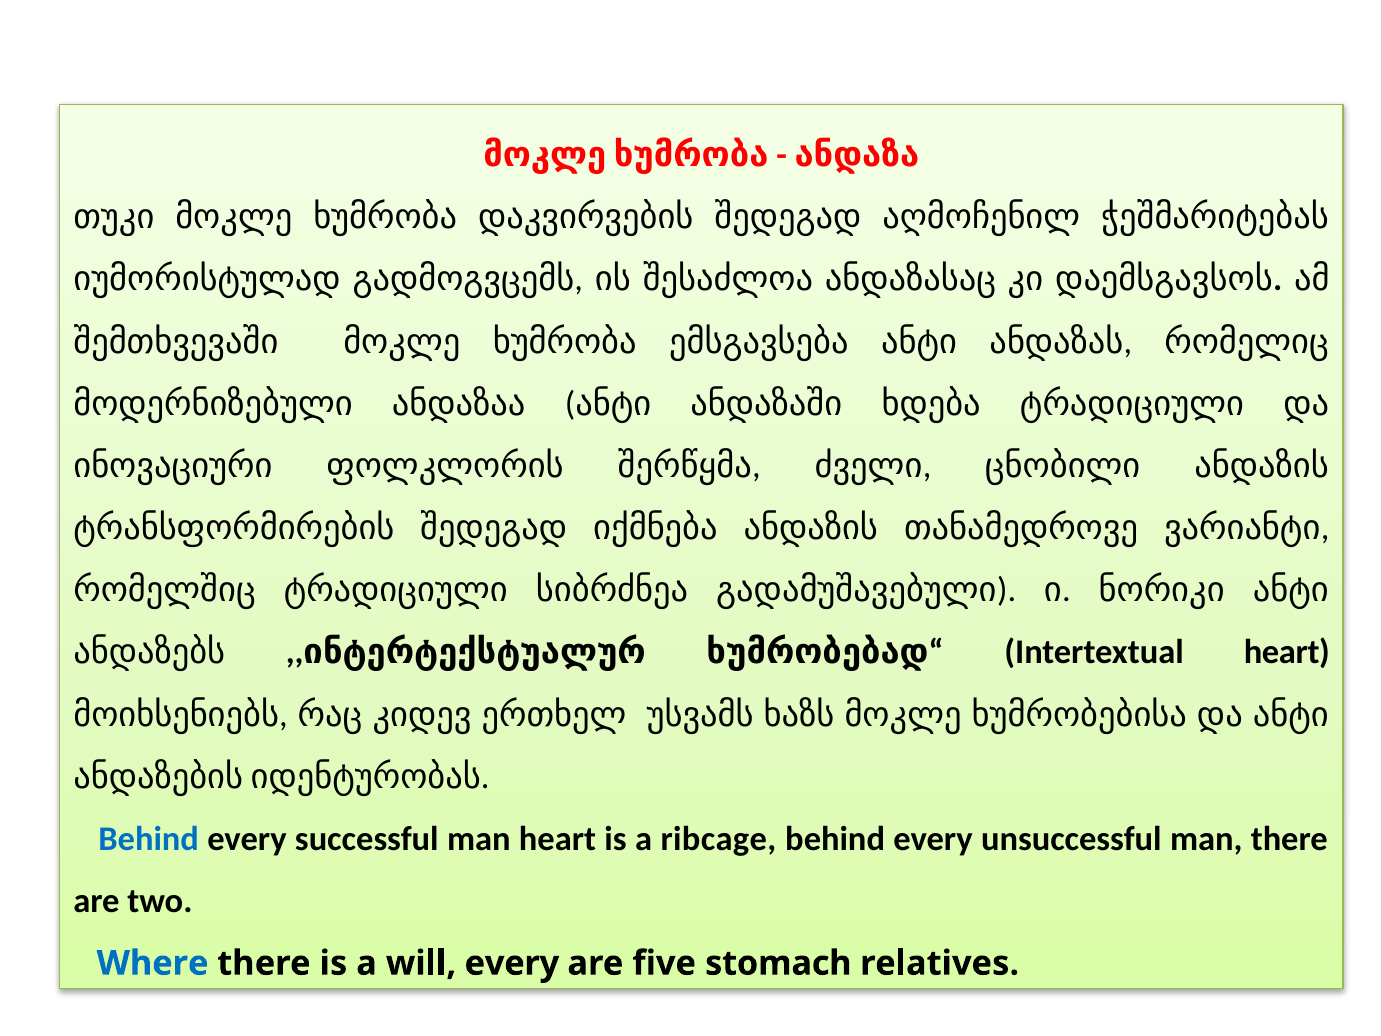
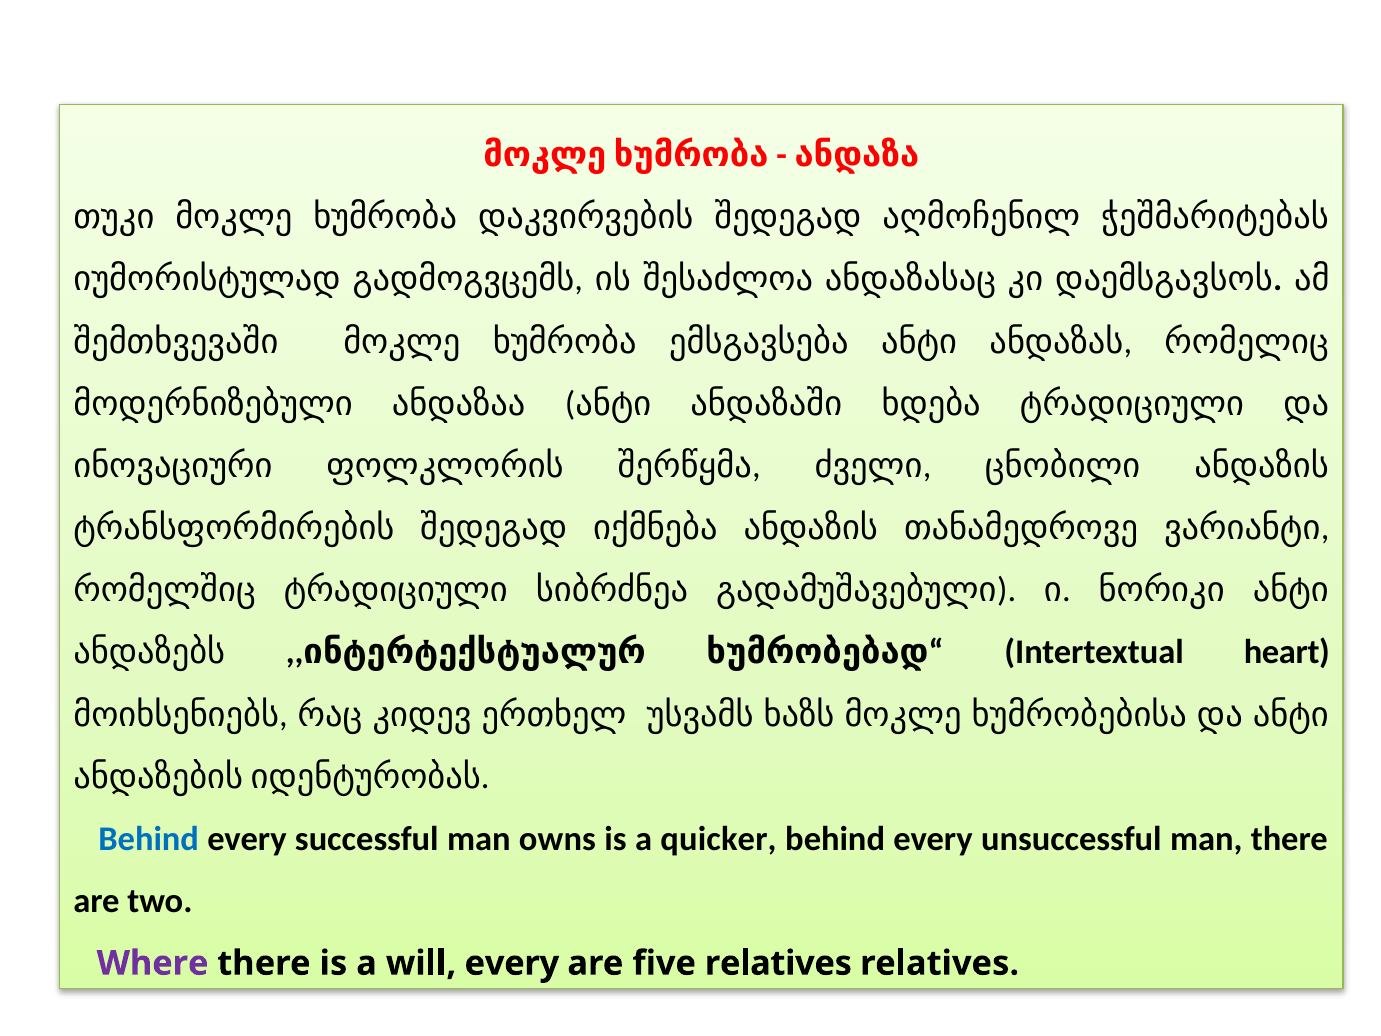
man heart: heart -> owns
ribcage: ribcage -> quicker
Where colour: blue -> purple
five stomach: stomach -> relatives
